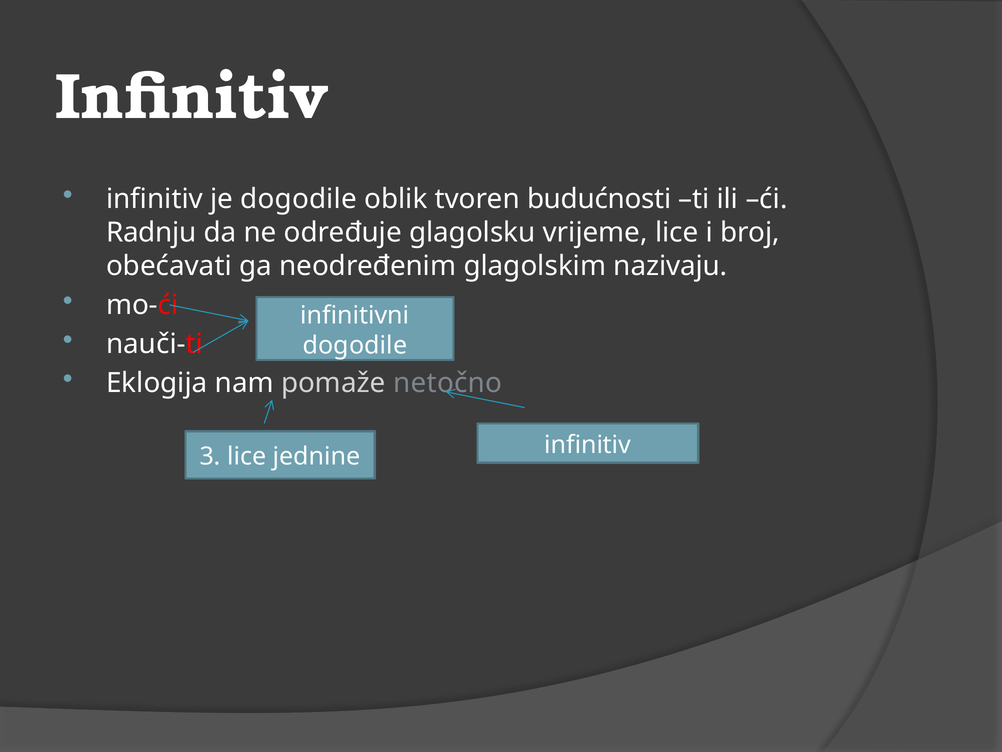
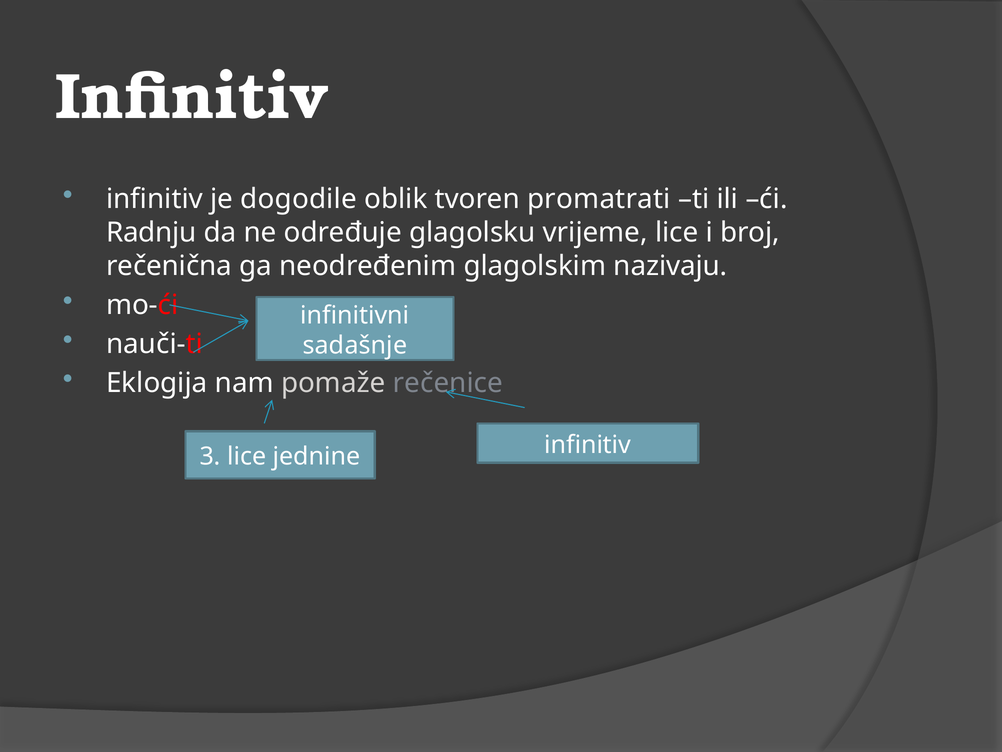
budućnosti: budućnosti -> promatrati
obećavati: obećavati -> rečenična
dogodile at (355, 345): dogodile -> sadašnje
netočno: netočno -> rečenice
